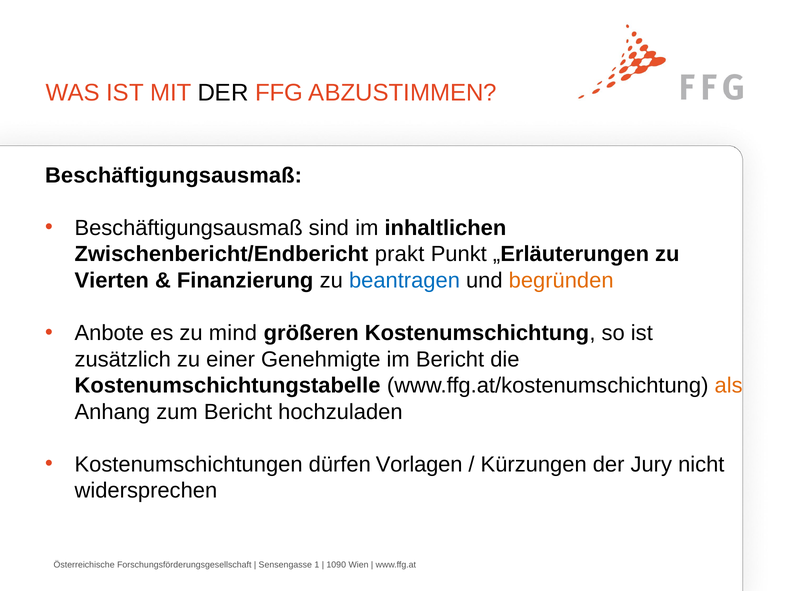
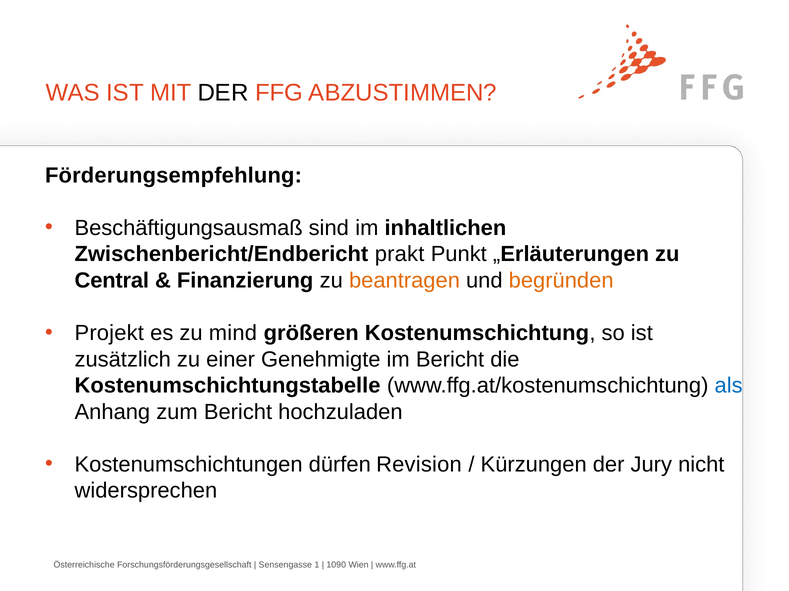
Beschäftigungsausmaß at (174, 176): Beschäftigungsausmaß -> Förderungsempfehlung
Vierten: Vierten -> Central
beantragen colour: blue -> orange
Anbote: Anbote -> Projekt
als colour: orange -> blue
Vorlagen: Vorlagen -> Revision
